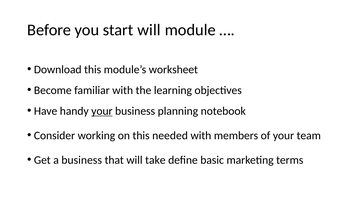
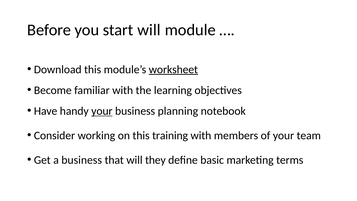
worksheet underline: none -> present
needed: needed -> training
take: take -> they
